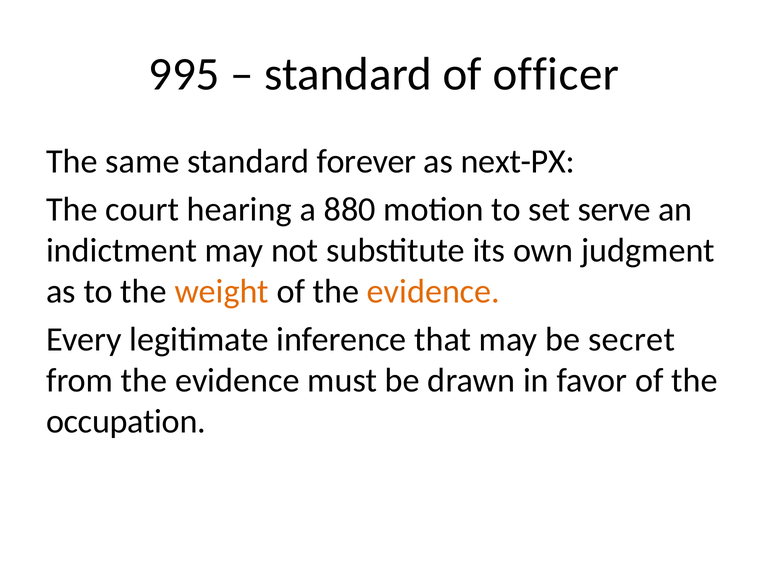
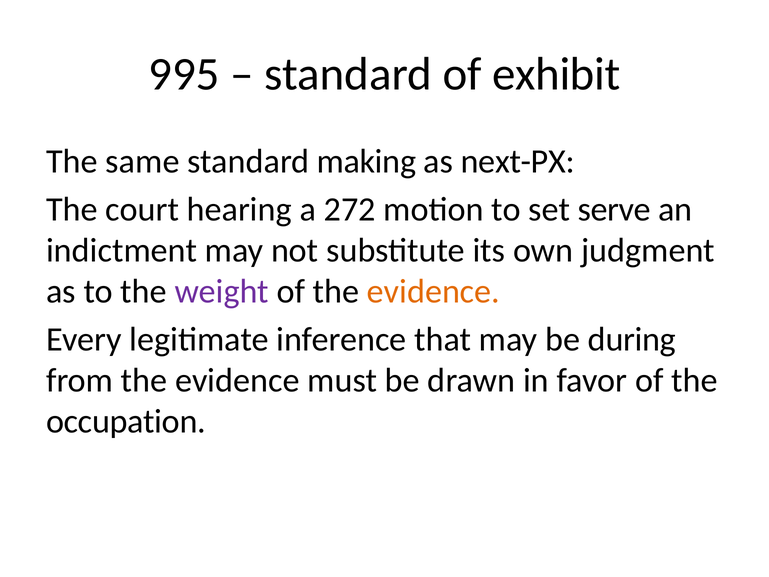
officer: officer -> exhibit
forever: forever -> making
880: 880 -> 272
weight colour: orange -> purple
secret: secret -> during
